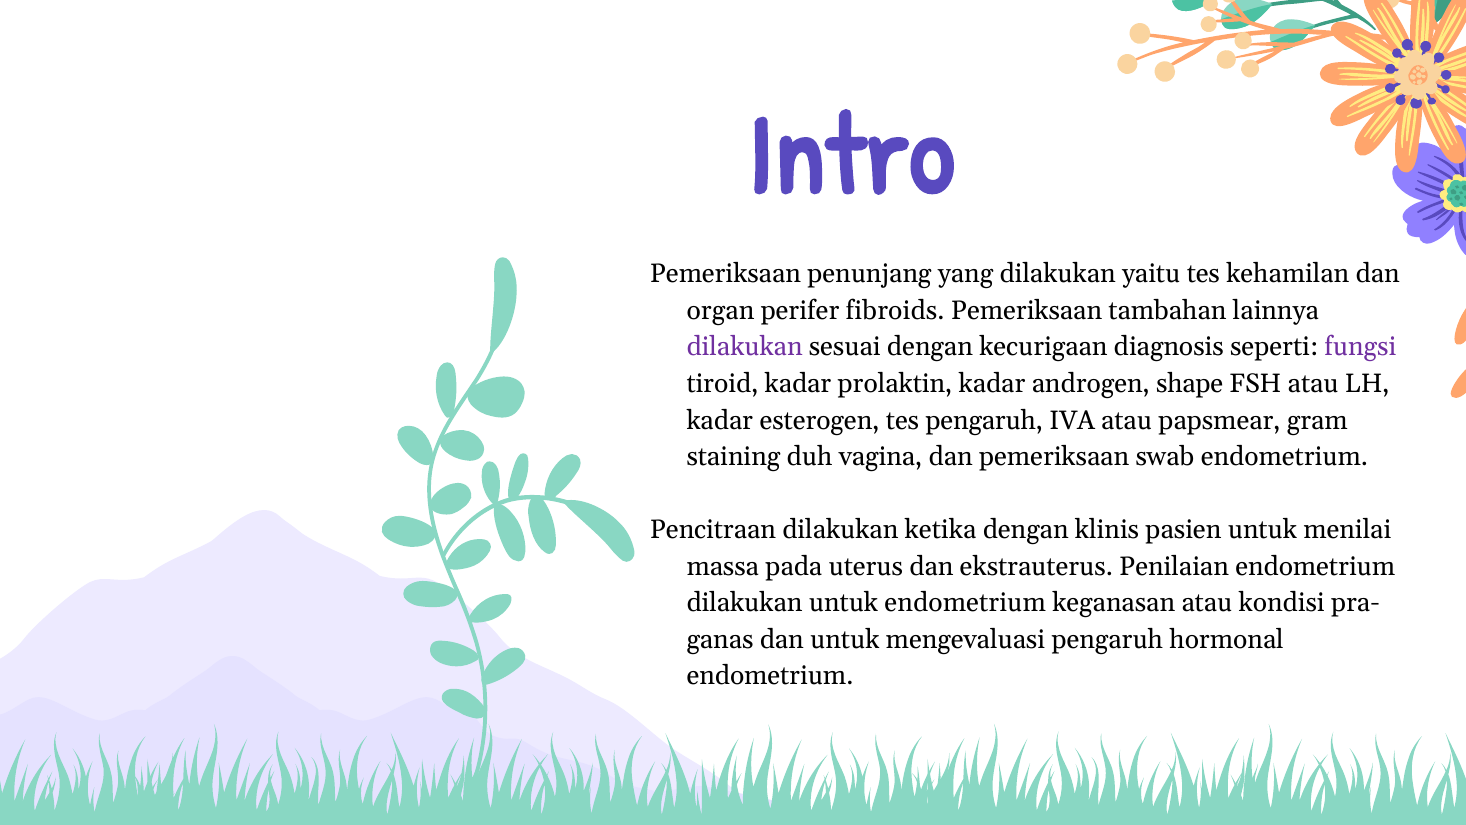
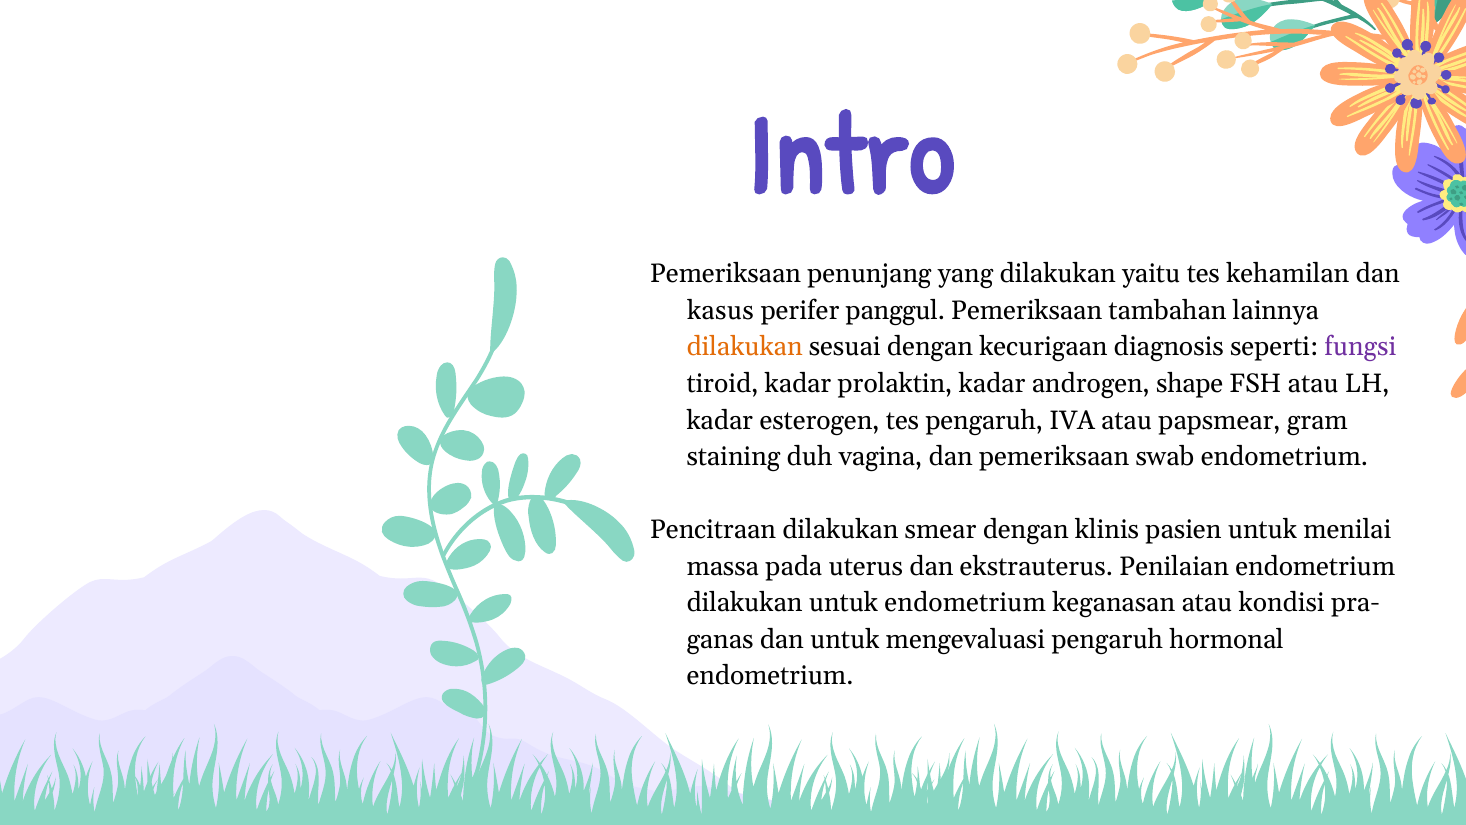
organ: organ -> kasus
fibroids: fibroids -> panggul
dilakukan at (745, 347) colour: purple -> orange
ketika: ketika -> smear
